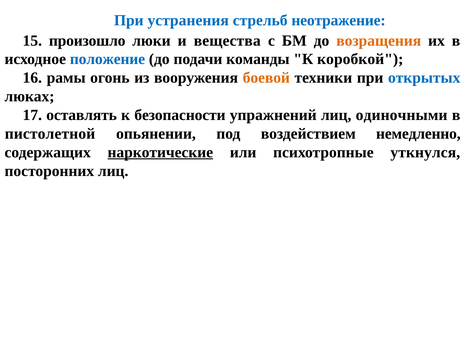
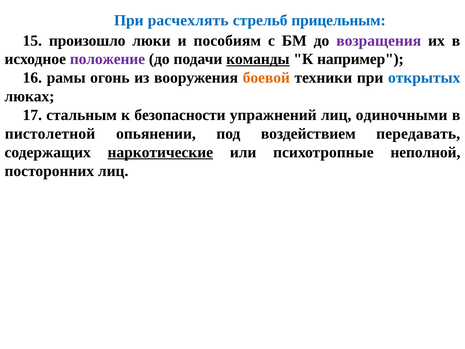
устранения: устранения -> расчехлять
неотражение: неотражение -> прицельным
вещества: вещества -> пособиям
возращения colour: orange -> purple
положение colour: blue -> purple
команды underline: none -> present
коробкой: коробкой -> например
оставлять: оставлять -> стальным
немедленно: немедленно -> передавать
уткнулся: уткнулся -> неполной
